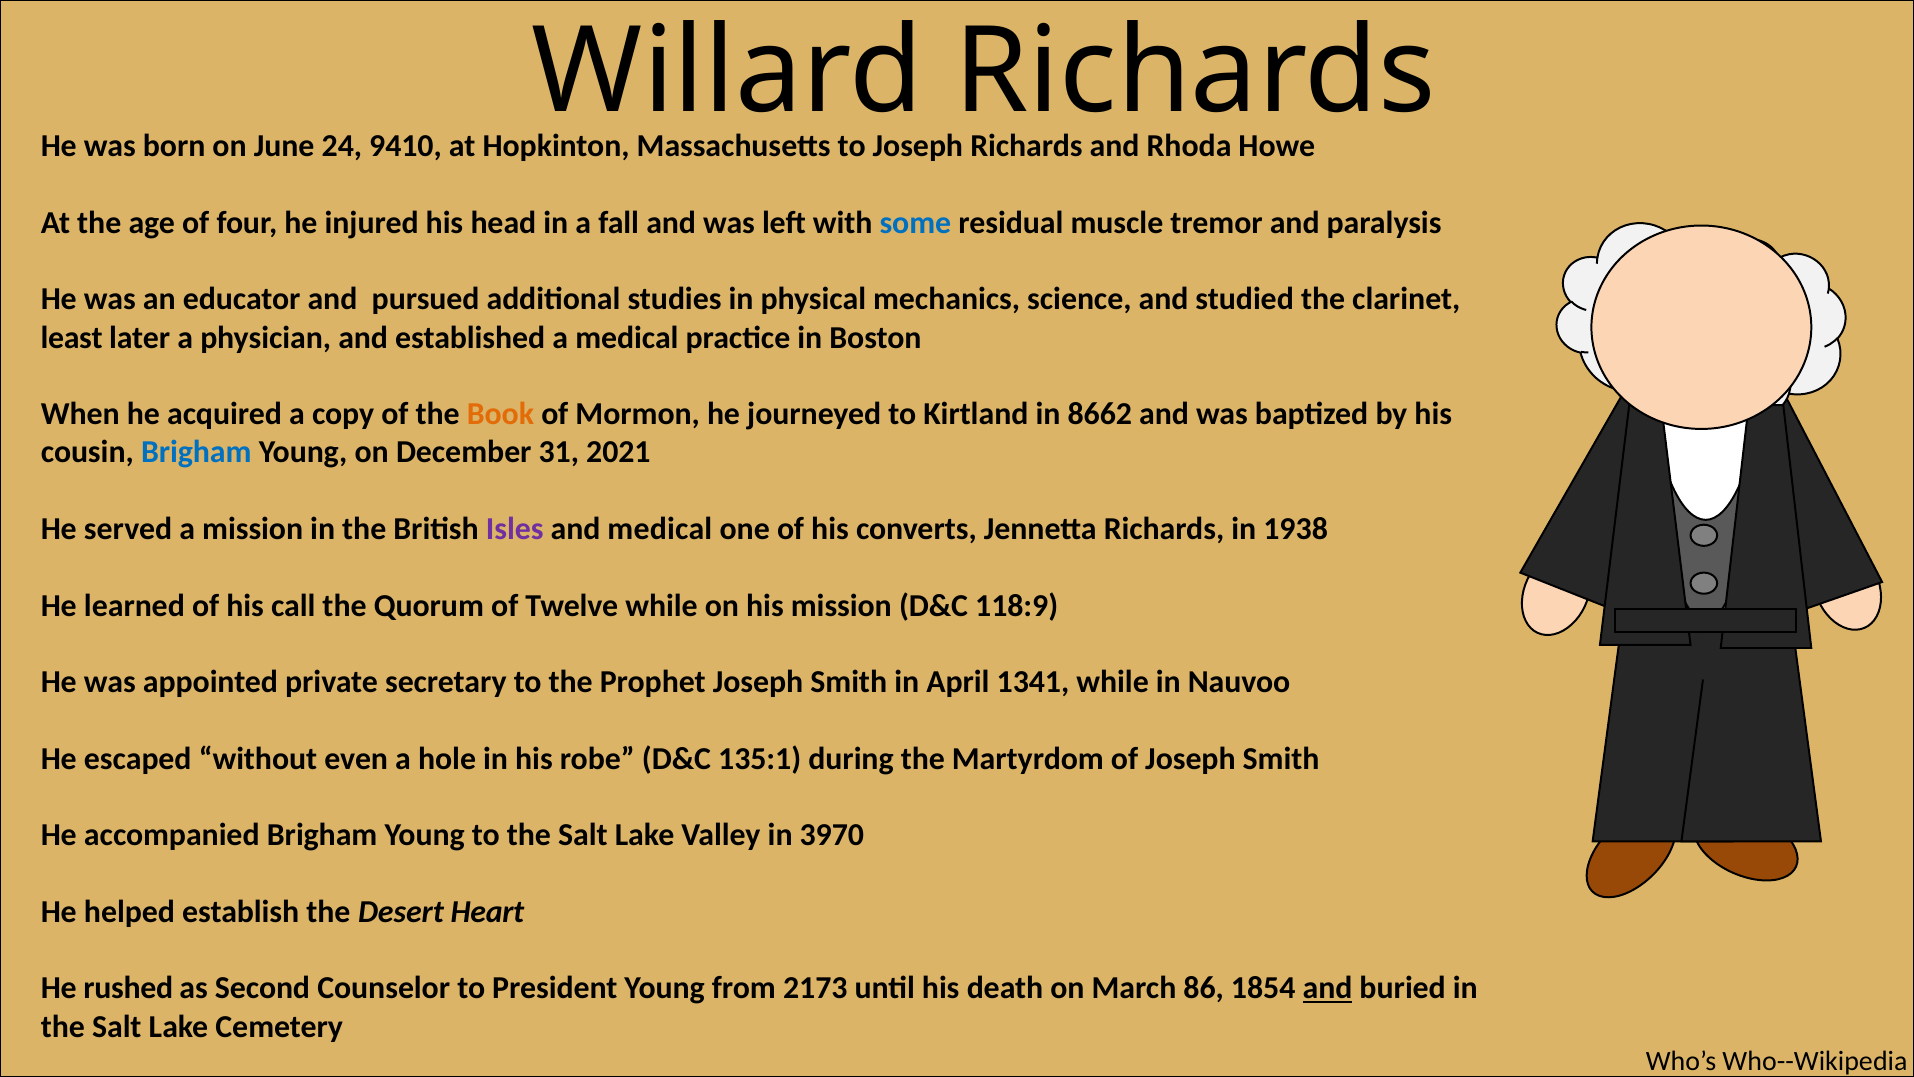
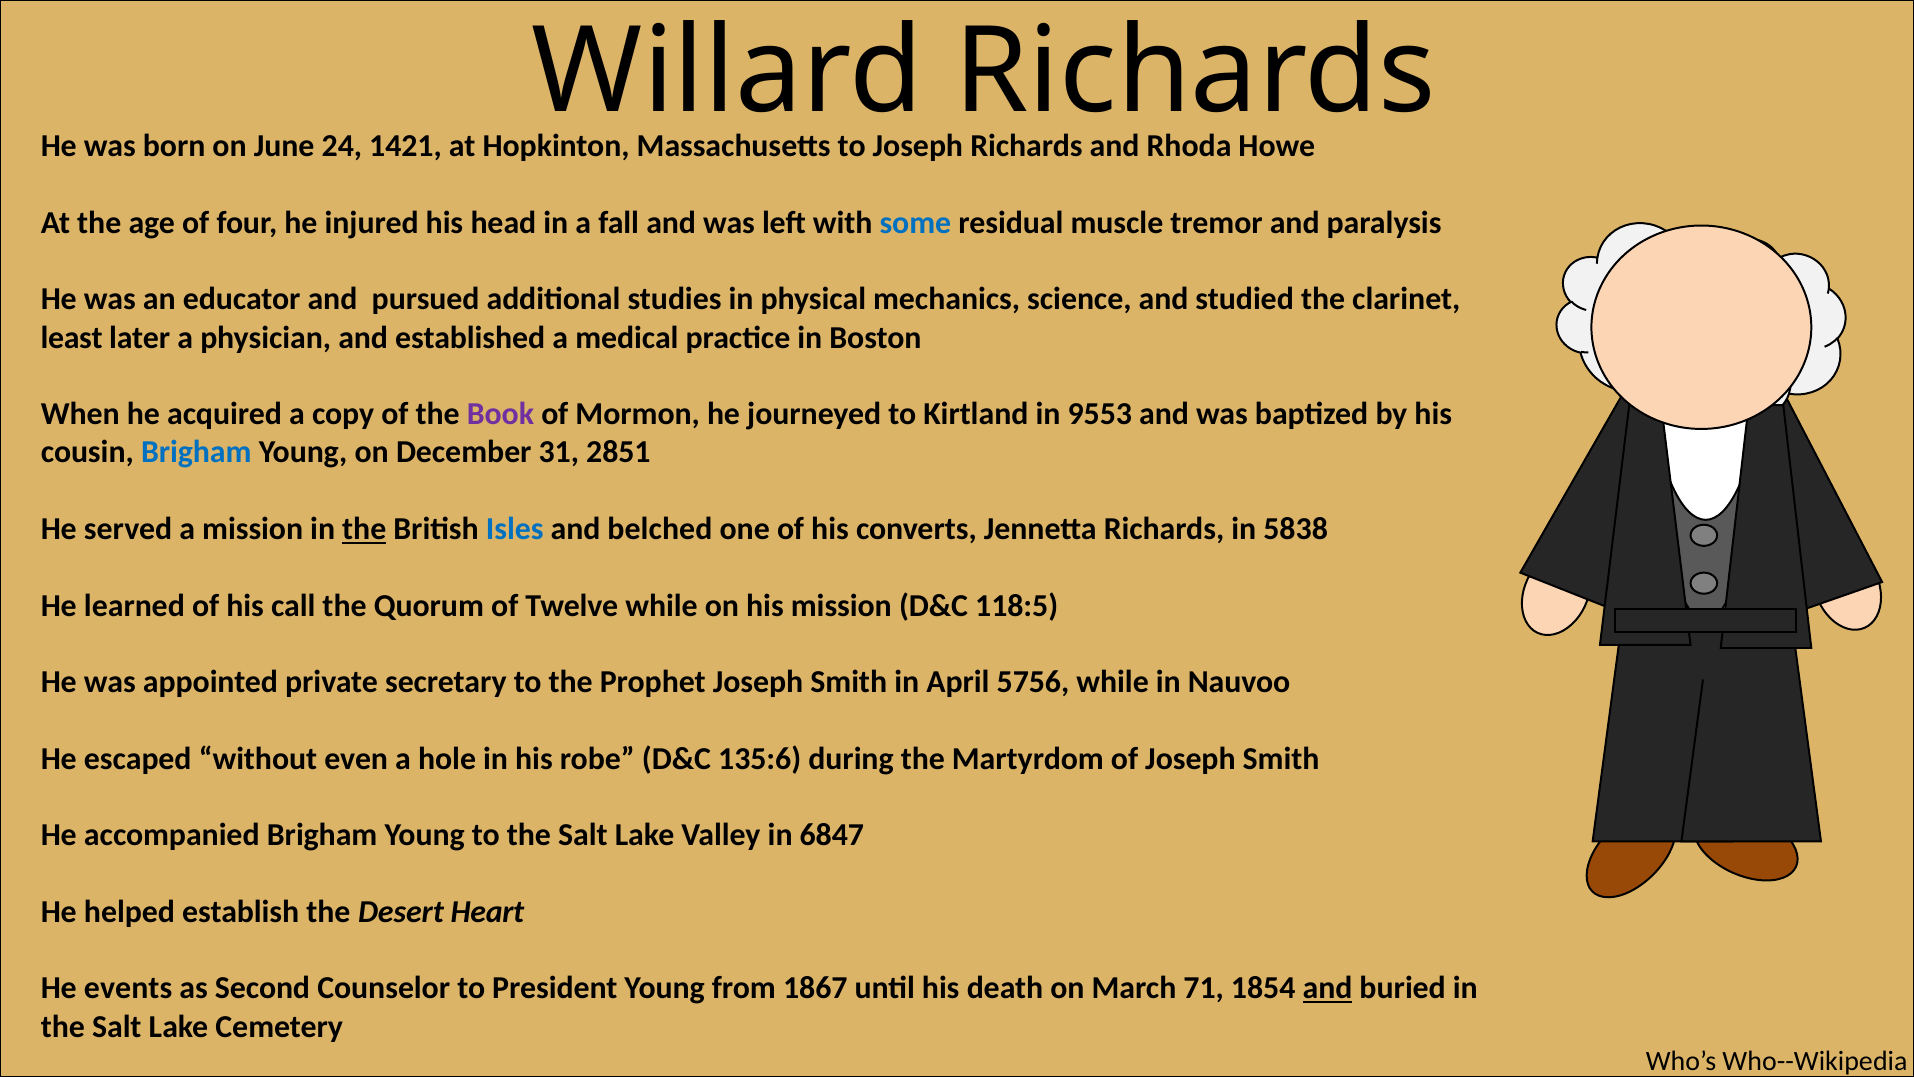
9410: 9410 -> 1421
Book colour: orange -> purple
8662: 8662 -> 9553
2021: 2021 -> 2851
the at (364, 529) underline: none -> present
Isles colour: purple -> blue
and medical: medical -> belched
1938: 1938 -> 5838
118:9: 118:9 -> 118:5
1341: 1341 -> 5756
135:1: 135:1 -> 135:6
3970: 3970 -> 6847
rushed: rushed -> events
2173: 2173 -> 1867
86: 86 -> 71
